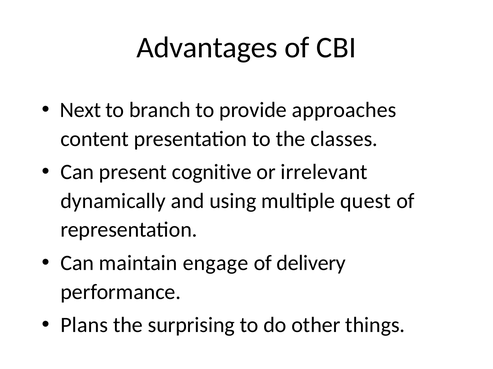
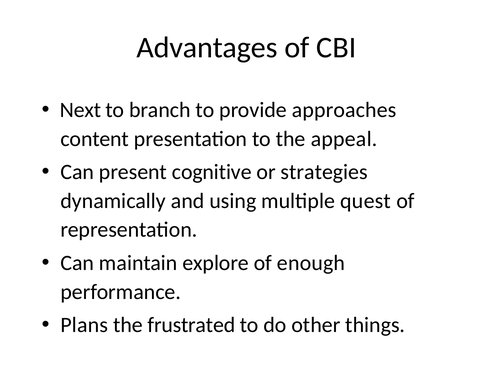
classes: classes -> appeal
irrelevant: irrelevant -> strategies
engage: engage -> explore
delivery: delivery -> enough
surprising: surprising -> frustrated
